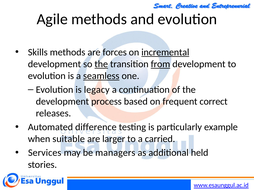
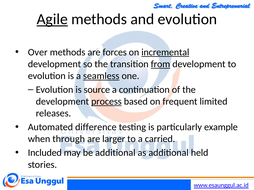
Agile underline: none -> present
Skills: Skills -> Over
the at (101, 64) underline: present -> none
legacy: legacy -> source
process underline: none -> present
correct: correct -> limited
suitable: suitable -> through
Services: Services -> Included
be managers: managers -> additional
